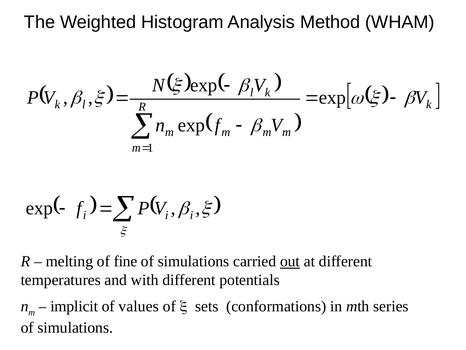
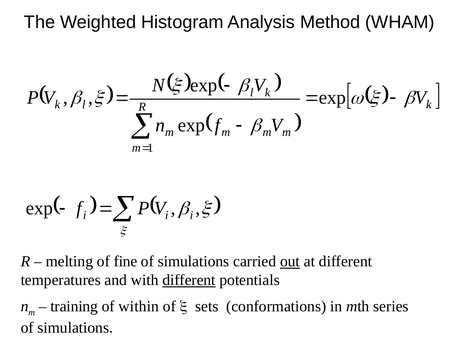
different at (189, 280) underline: none -> present
implicit: implicit -> training
values: values -> within
